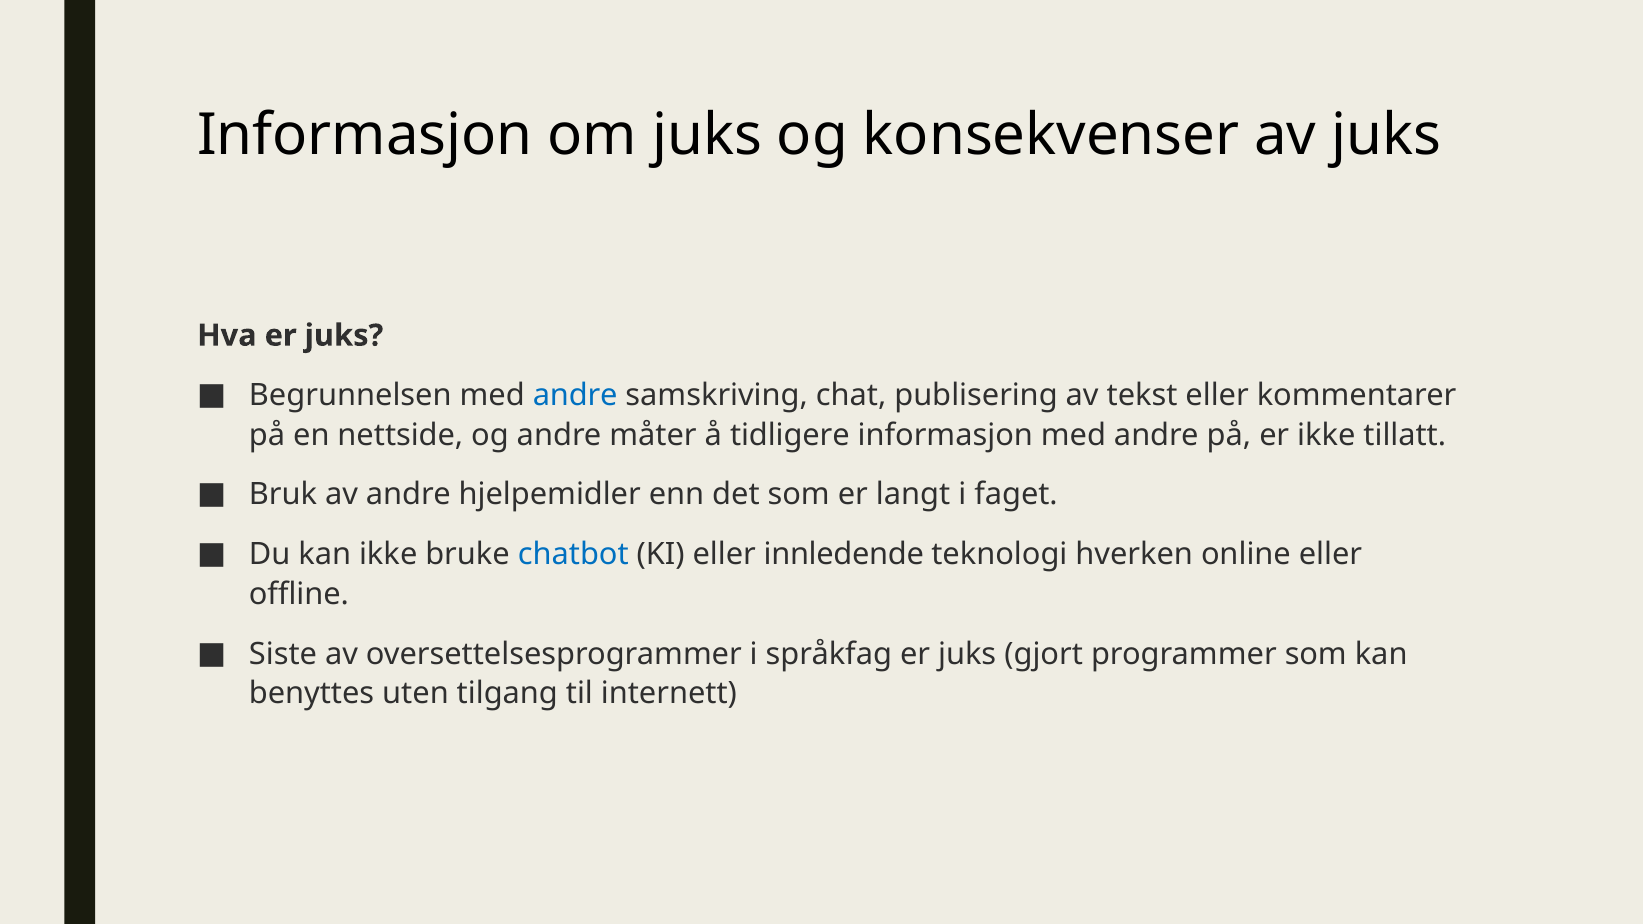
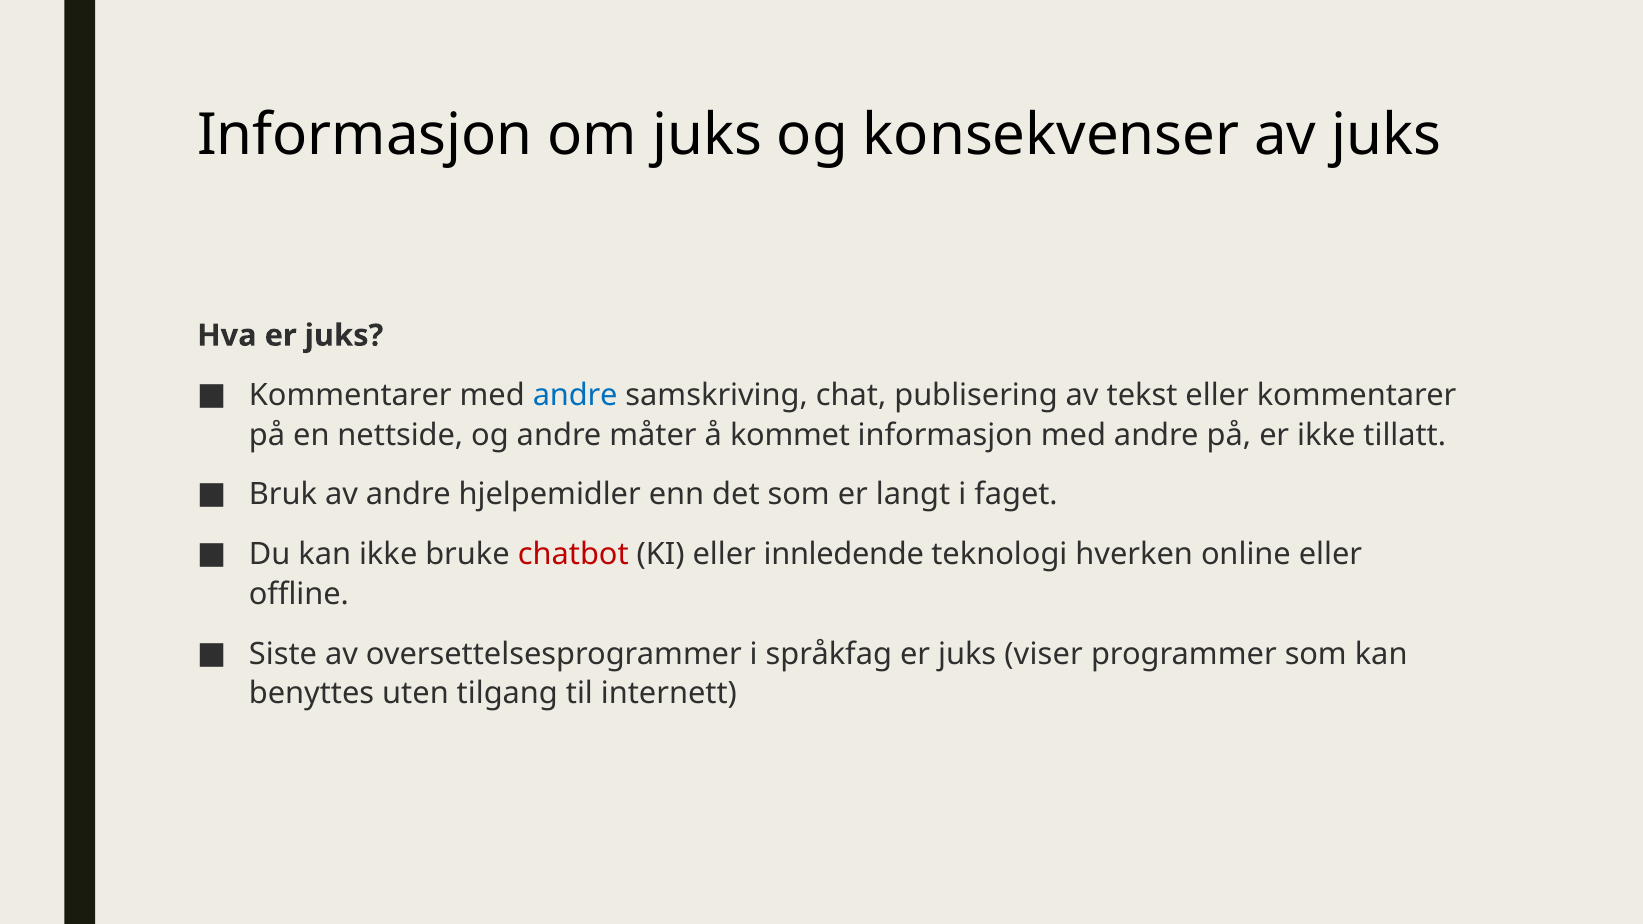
Begrunnelsen at (350, 396): Begrunnelsen -> Kommentarer
tidligere: tidligere -> kommet
chatbot colour: blue -> red
gjort: gjort -> viser
